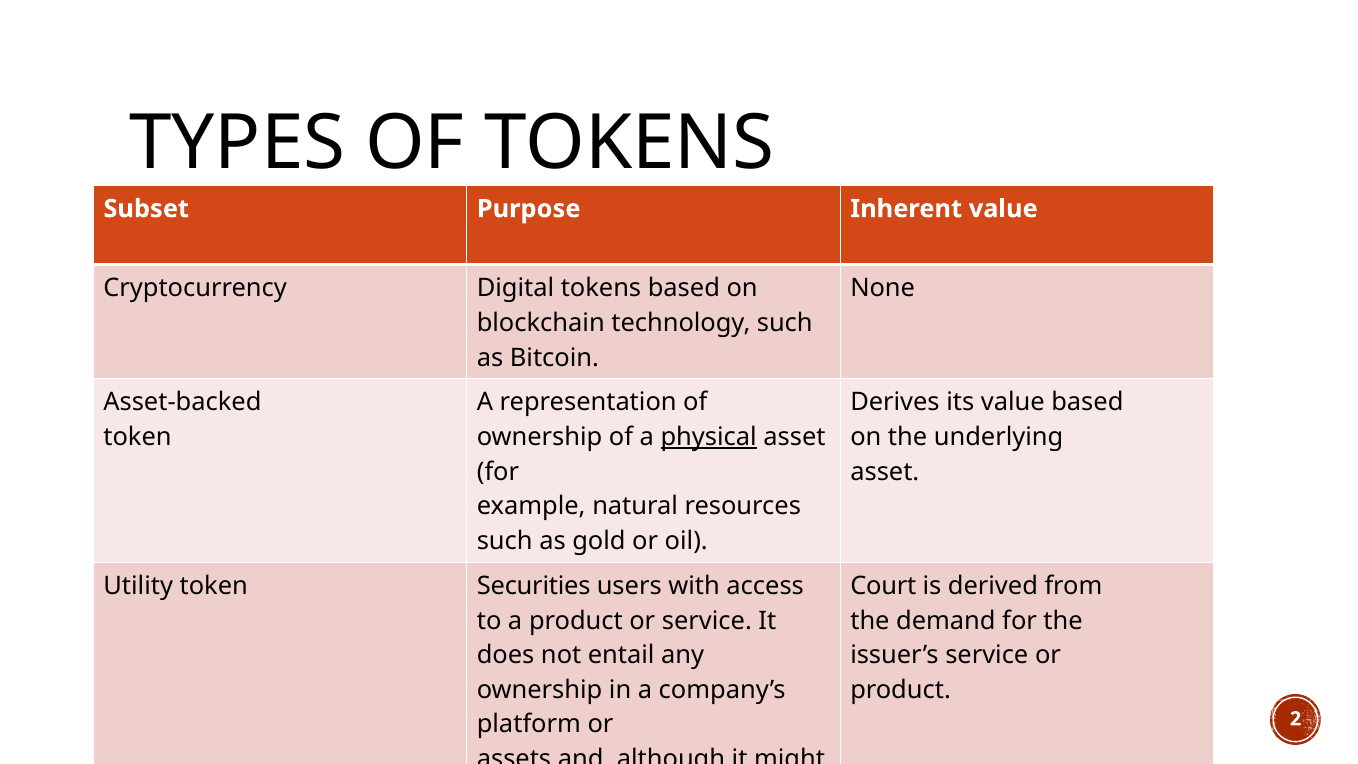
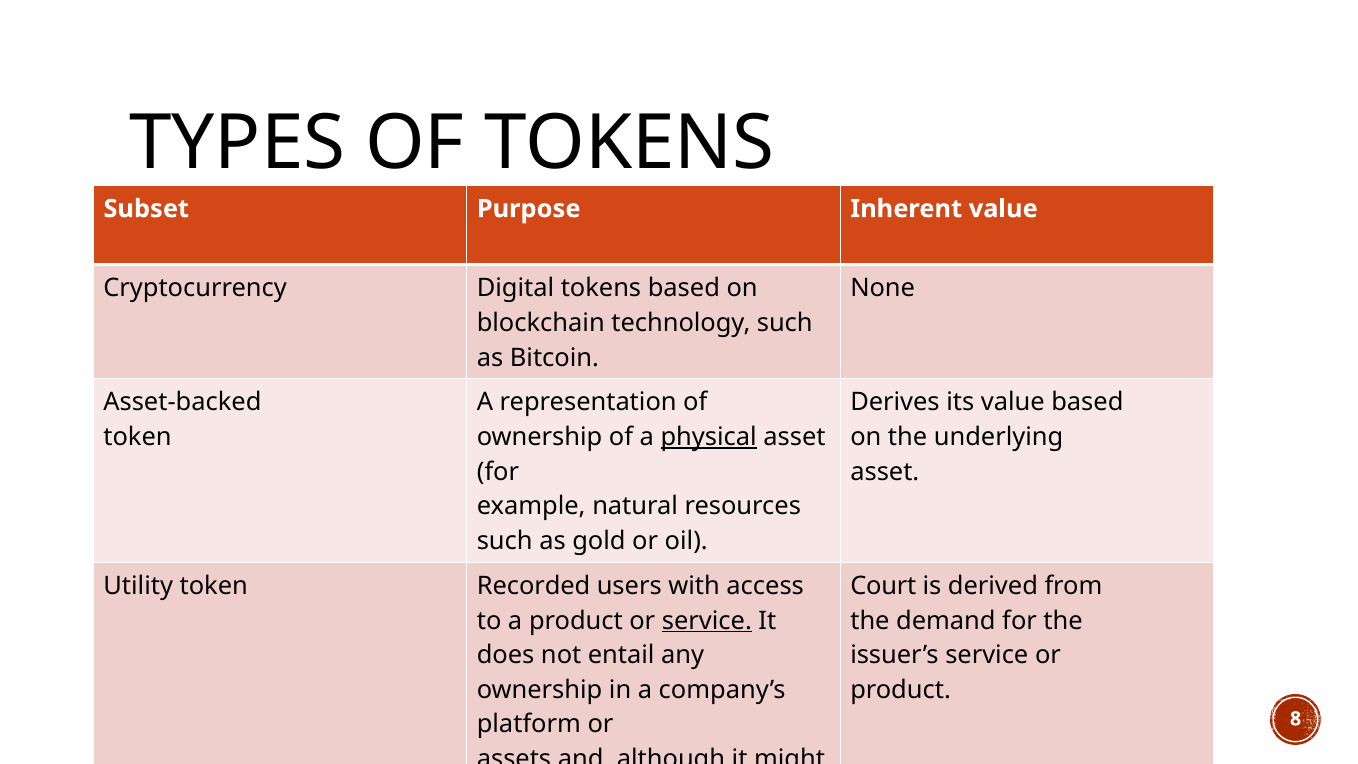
token Securities: Securities -> Recorded
service at (707, 621) underline: none -> present
2: 2 -> 8
